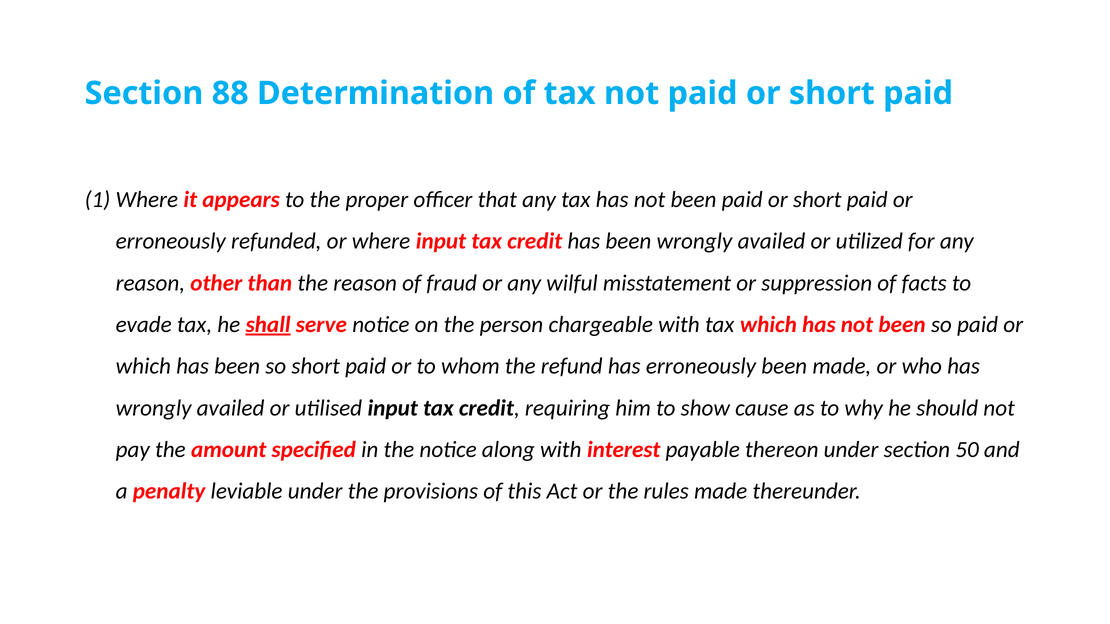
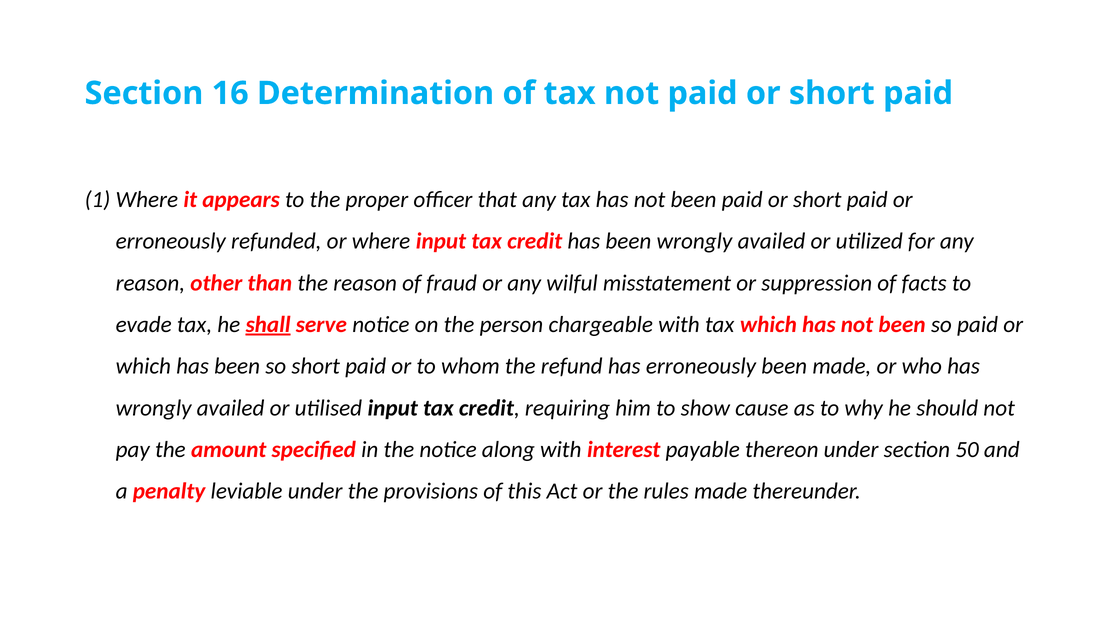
88: 88 -> 16
